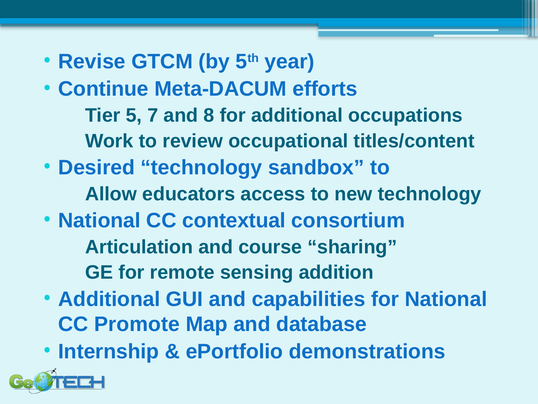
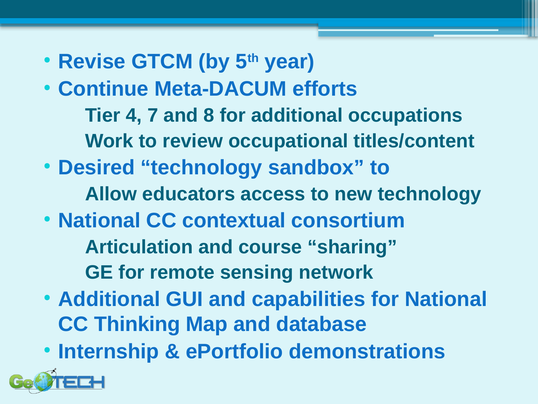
5: 5 -> 4
addition: addition -> network
Promote: Promote -> Thinking
